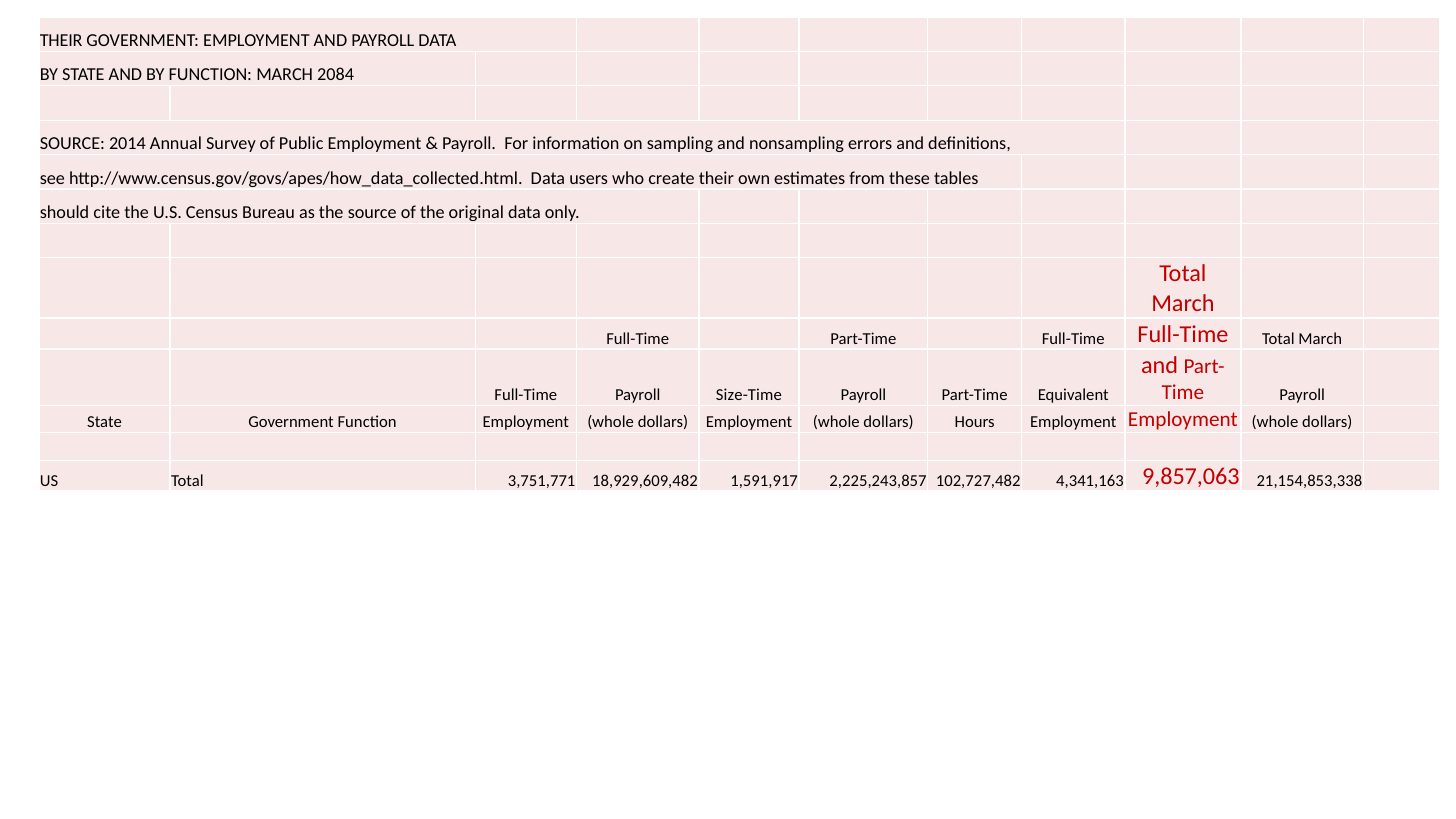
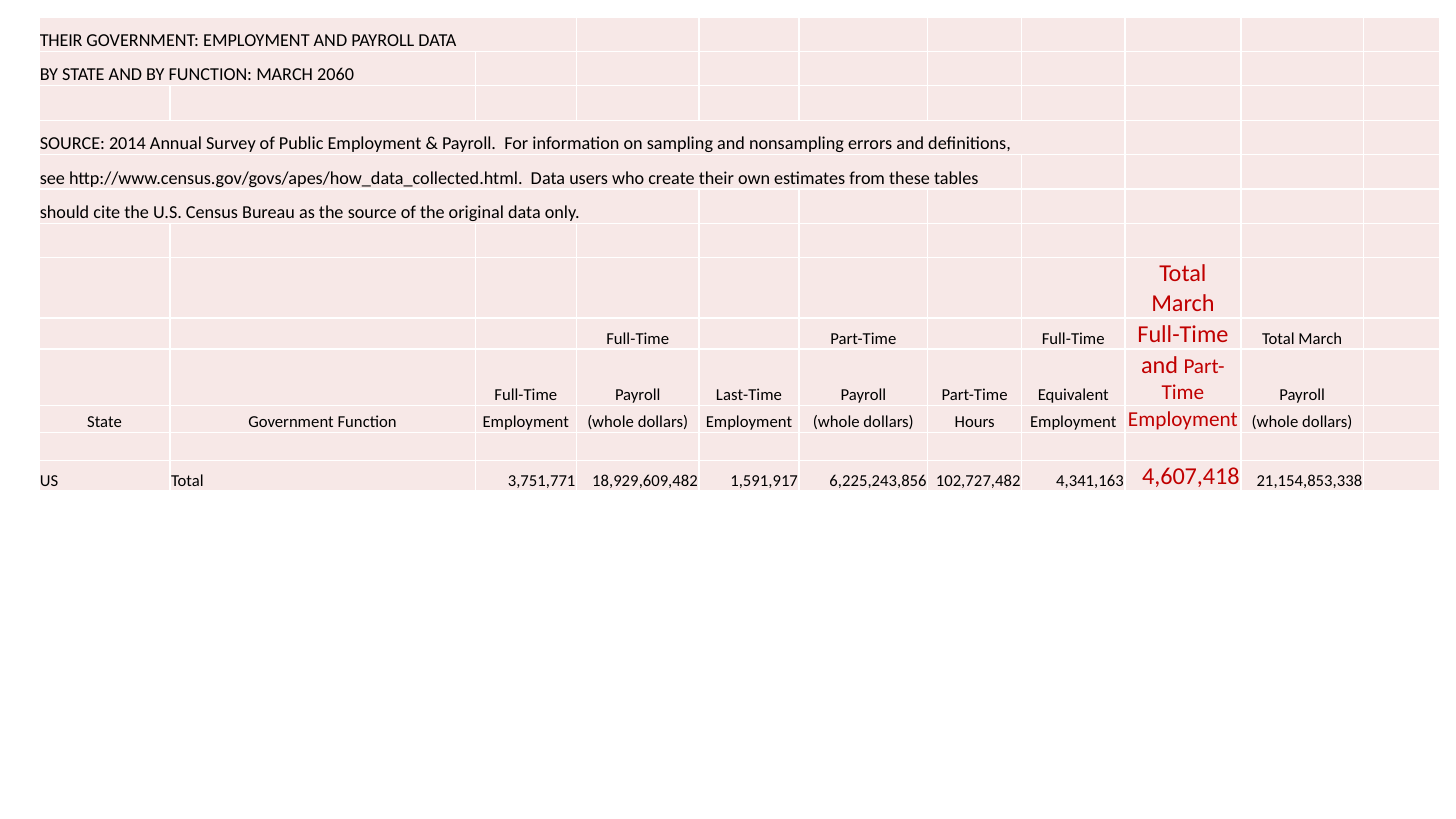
2084: 2084 -> 2060
Size-Time: Size-Time -> Last-Time
2,225,243,857: 2,225,243,857 -> 6,225,243,856
9,857,063: 9,857,063 -> 4,607,418
